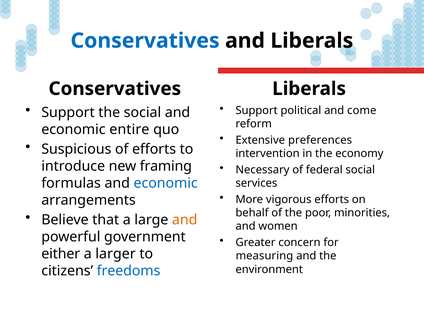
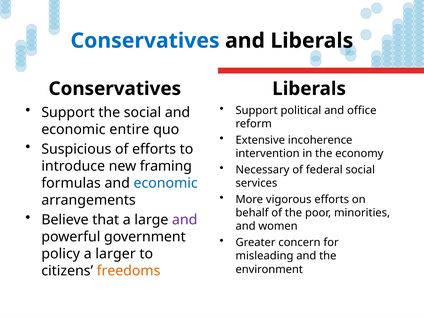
come: come -> office
preferences: preferences -> incoherence
and at (185, 220) colour: orange -> purple
either: either -> policy
measuring: measuring -> misleading
freedoms colour: blue -> orange
